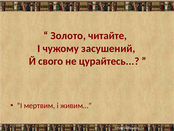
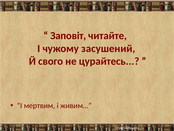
Золото: Золото -> Заповіт
